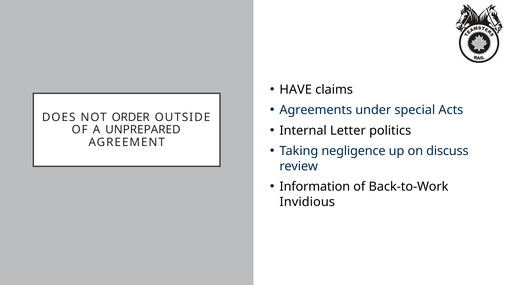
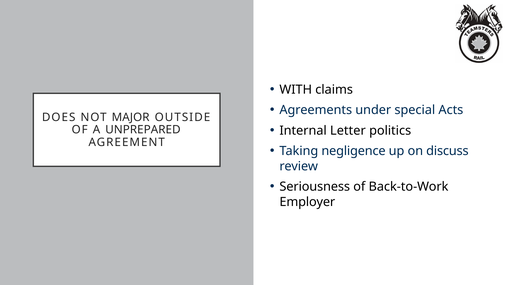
HAVE: HAVE -> WITH
ORDER: ORDER -> MAJOR
Information: Information -> Seriousness
Invidious: Invidious -> Employer
